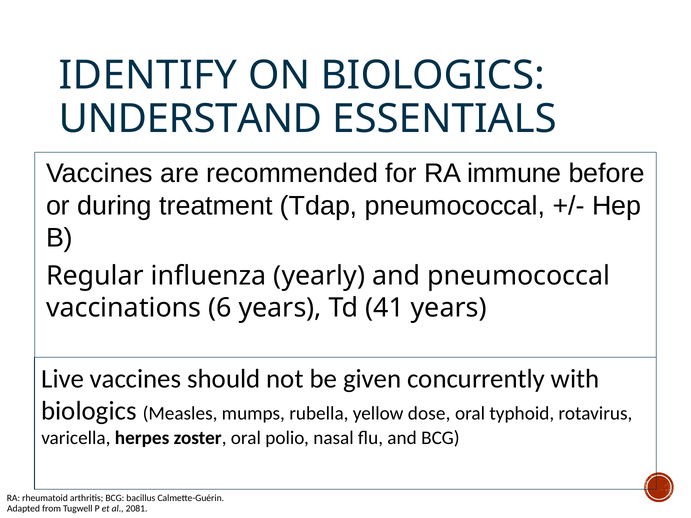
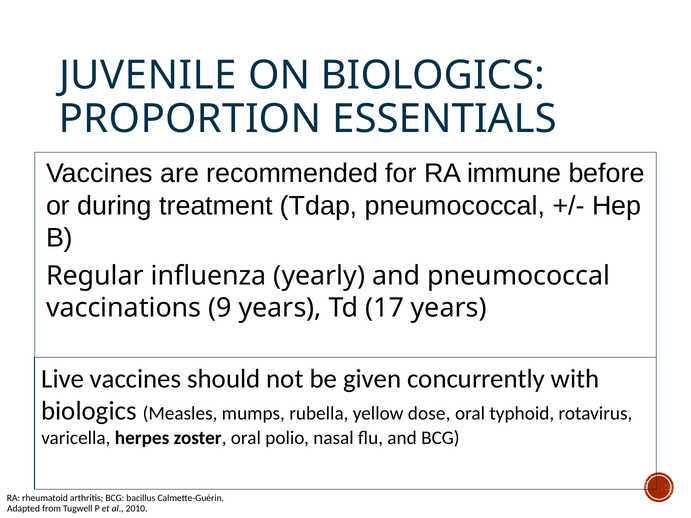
IDENTIFY: IDENTIFY -> JUVENILE
UNDERSTAND: UNDERSTAND -> PROPORTION
6: 6 -> 9
41: 41 -> 17
2081: 2081 -> 2010
